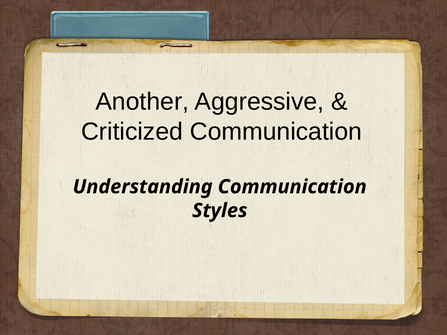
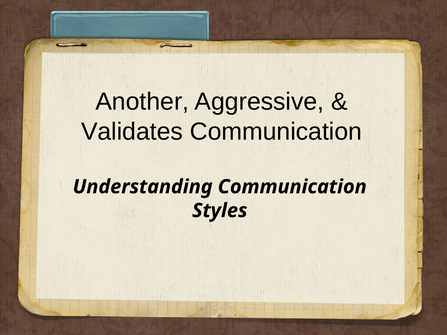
Criticized: Criticized -> Validates
